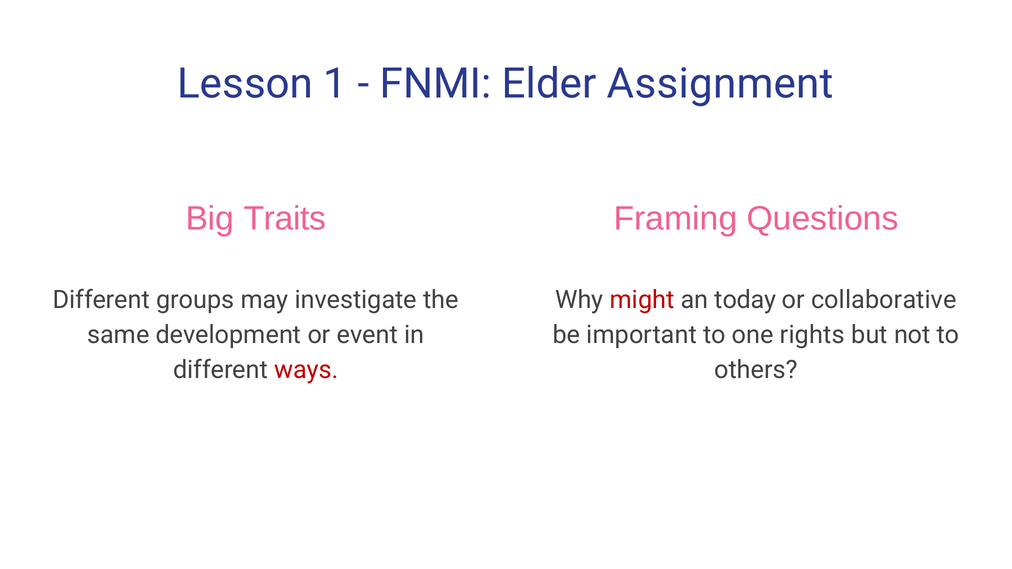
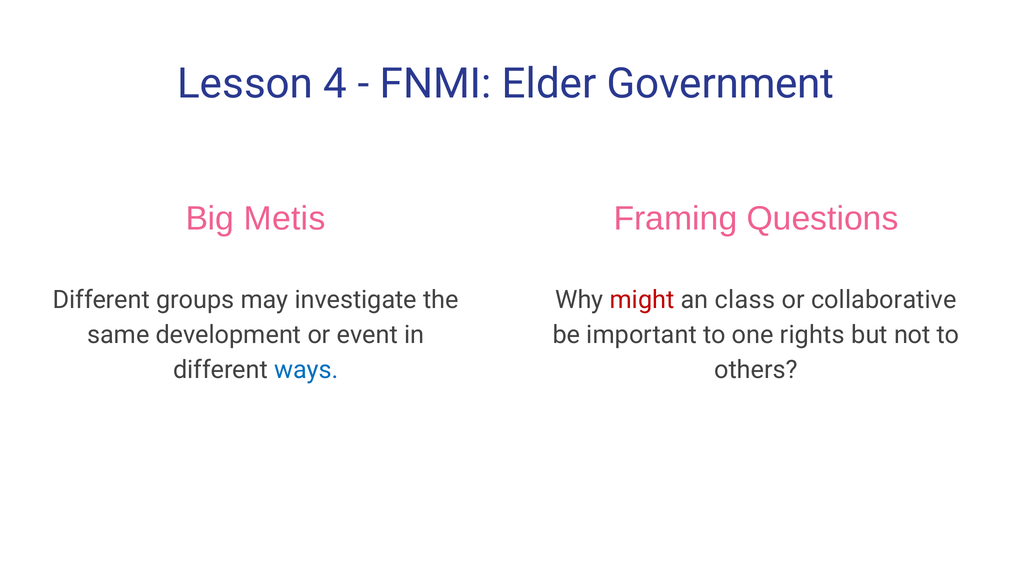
1: 1 -> 4
Assignment: Assignment -> Government
Traits: Traits -> Metis
today: today -> class
ways colour: red -> blue
